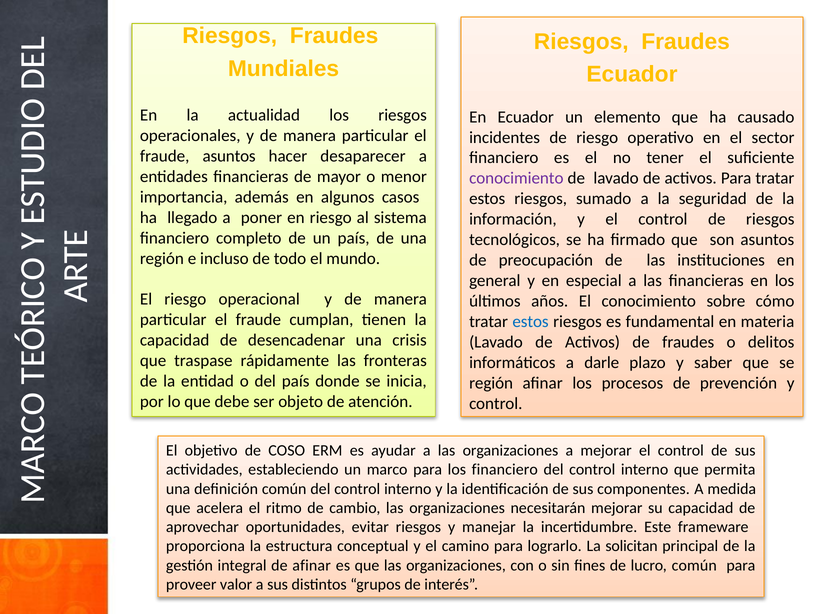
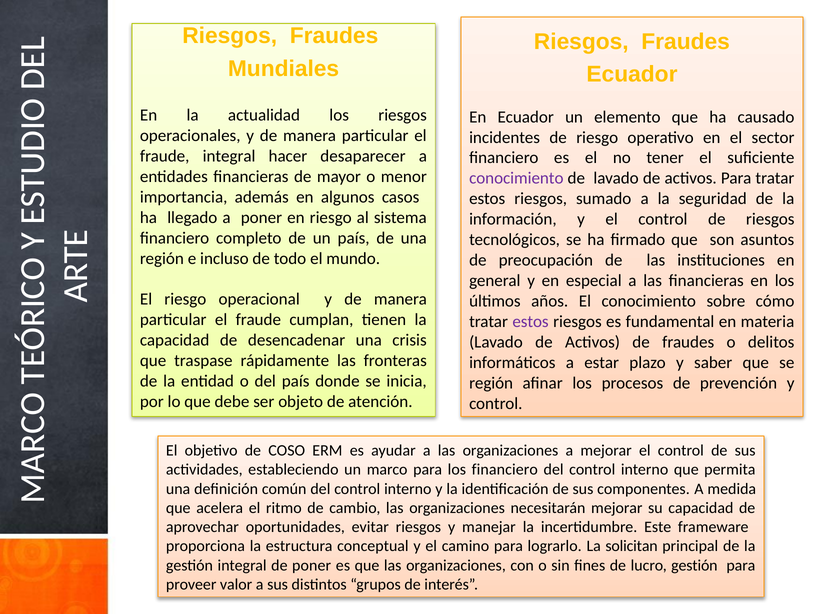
fraude asuntos: asuntos -> integral
estos at (531, 322) colour: blue -> purple
darle: darle -> estar
de afinar: afinar -> poner
lucro común: común -> gestión
